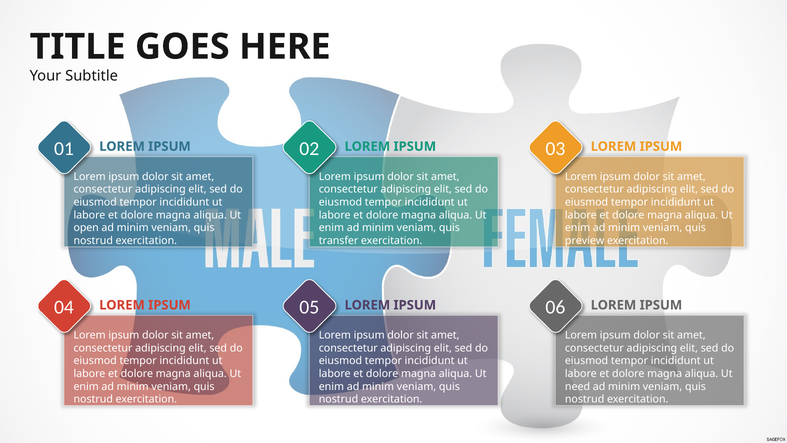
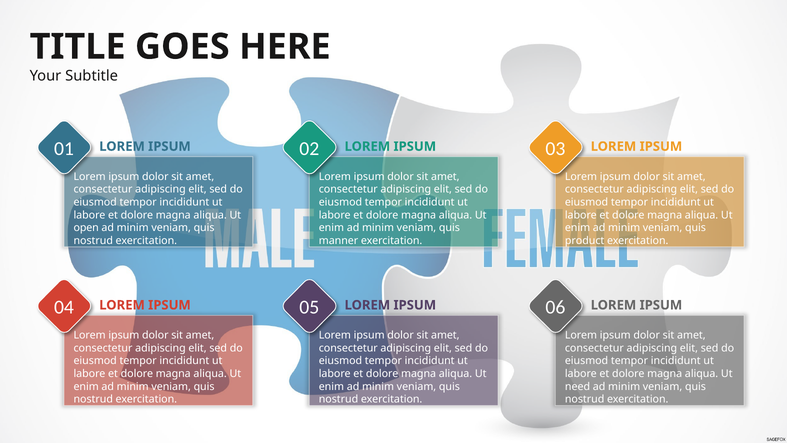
transfer: transfer -> manner
preview: preview -> product
